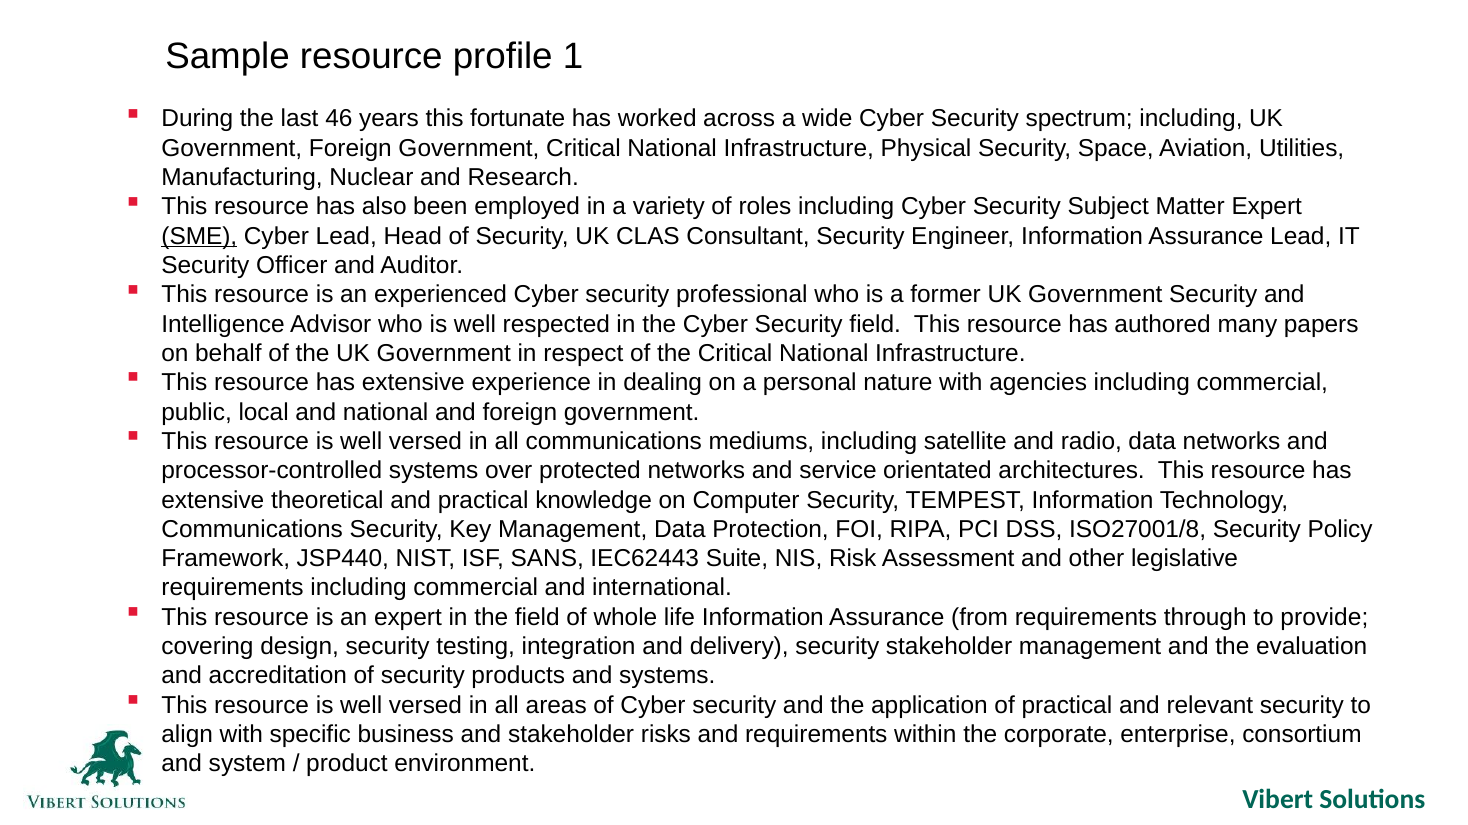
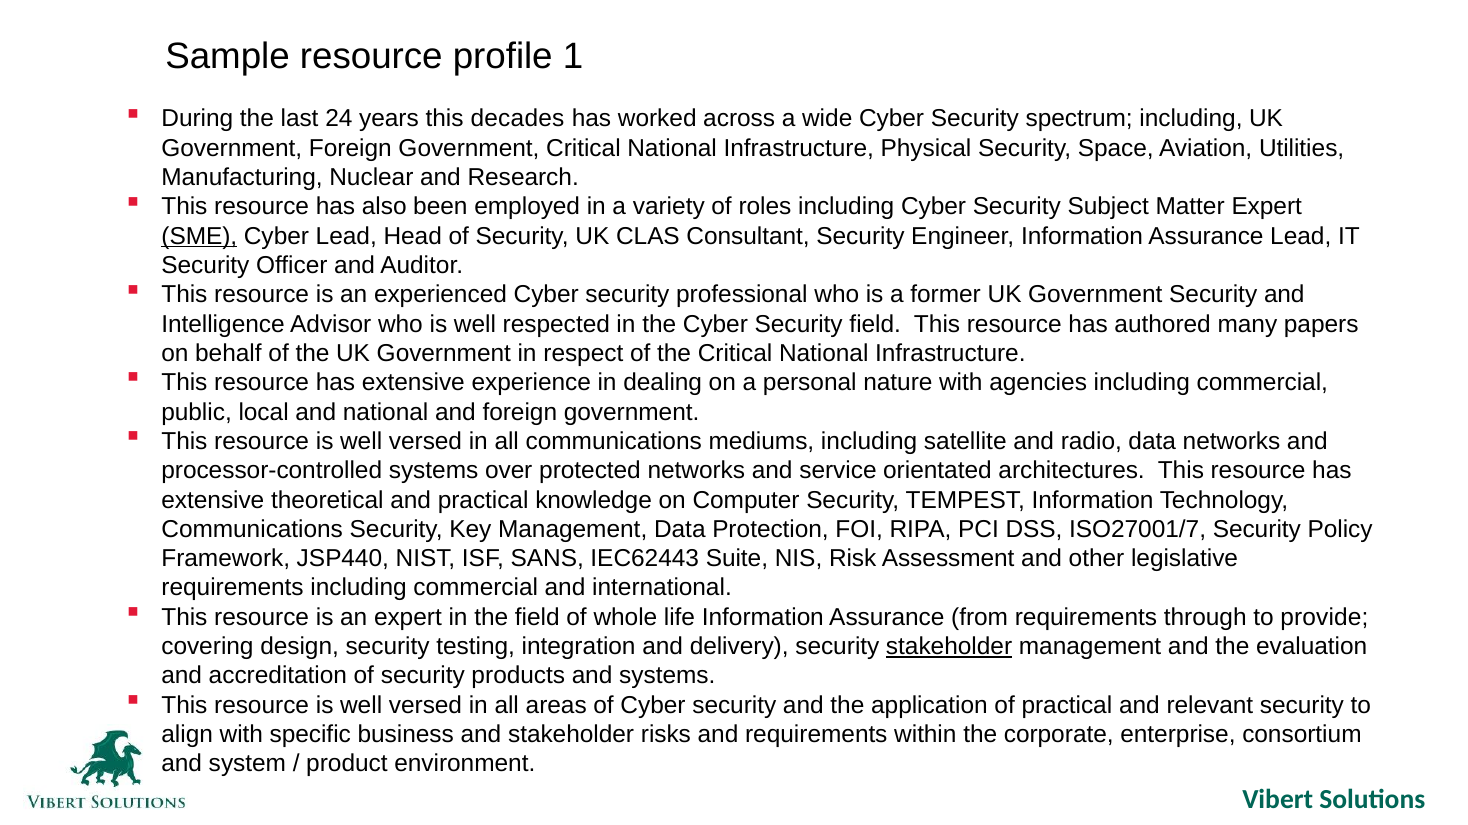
46: 46 -> 24
fortunate: fortunate -> decades
ISO27001/8: ISO27001/8 -> ISO27001/7
stakeholder at (949, 647) underline: none -> present
